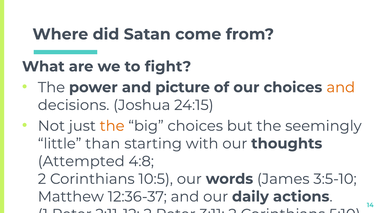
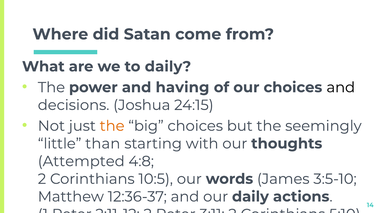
to fight: fight -> daily
picture: picture -> having
and at (341, 87) colour: orange -> black
